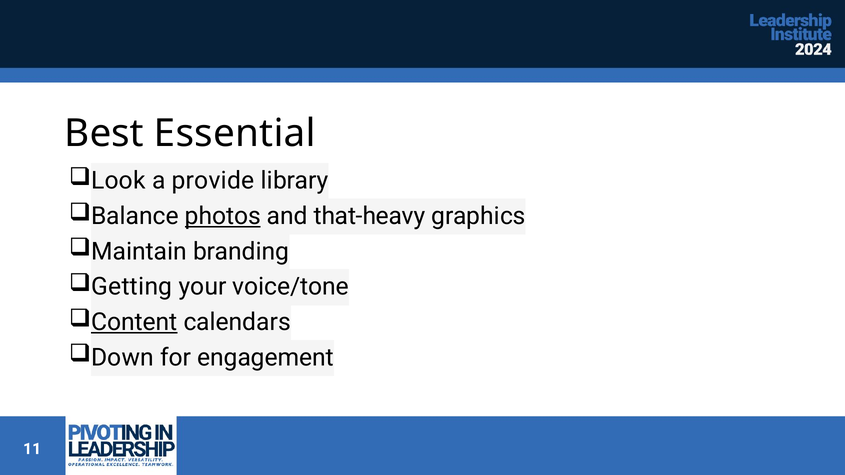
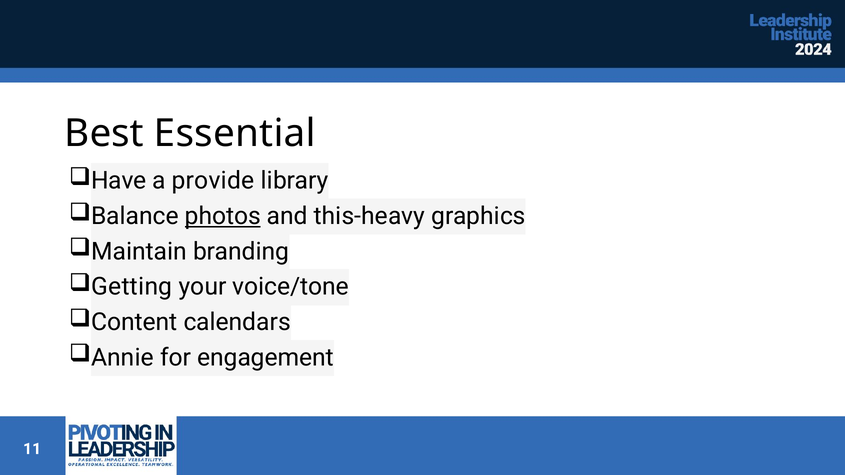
Look: Look -> Have
that-heavy: that-heavy -> this-heavy
Content underline: present -> none
Down: Down -> Annie
